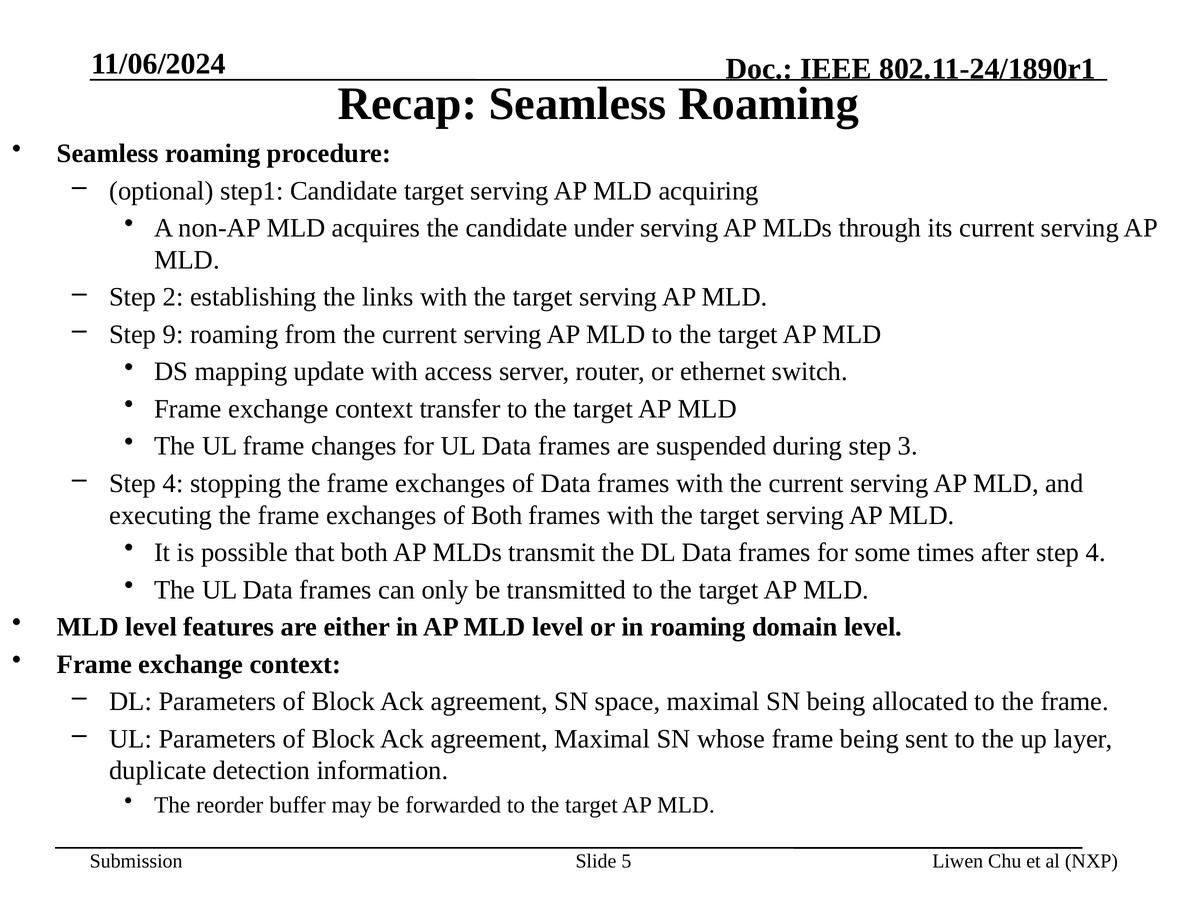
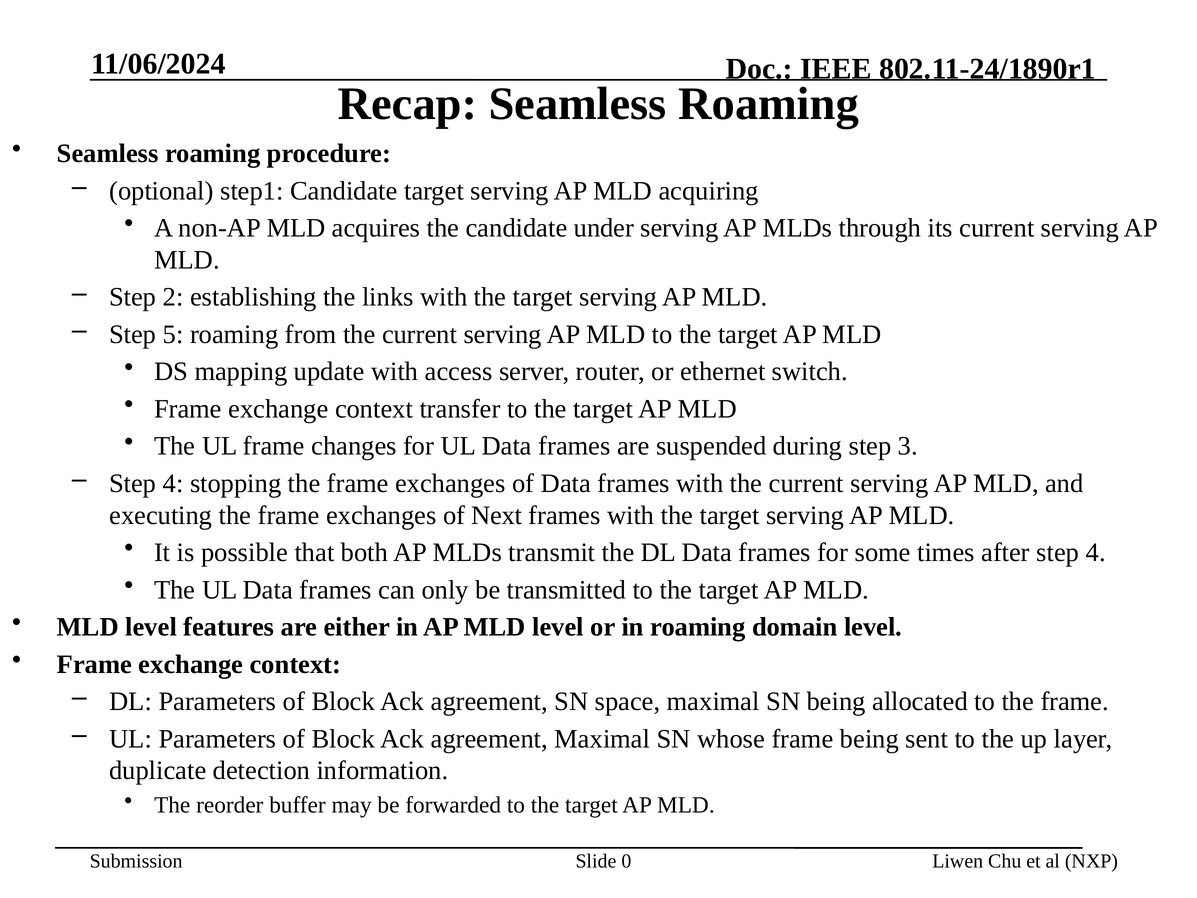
9: 9 -> 5
of Both: Both -> Next
5: 5 -> 0
